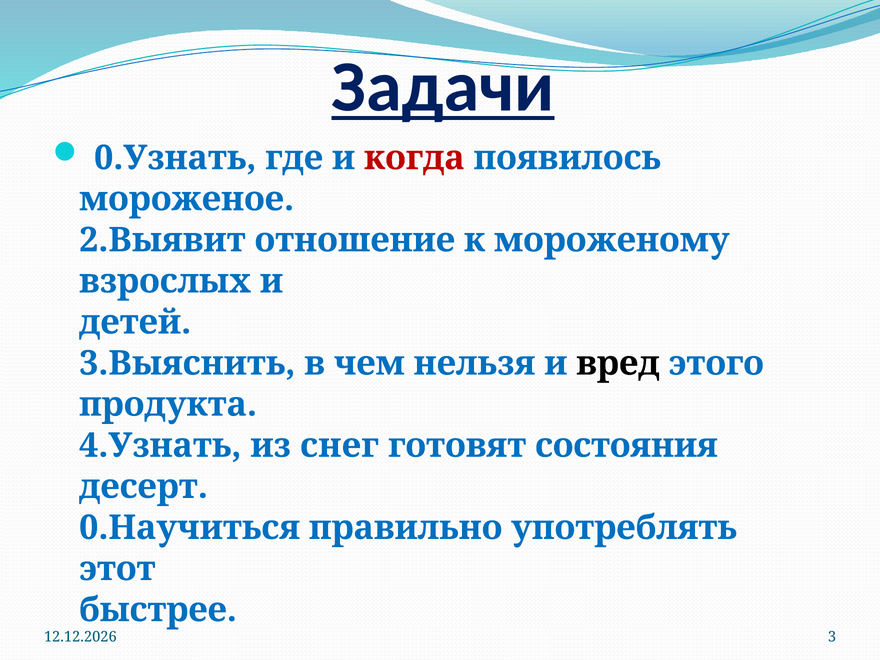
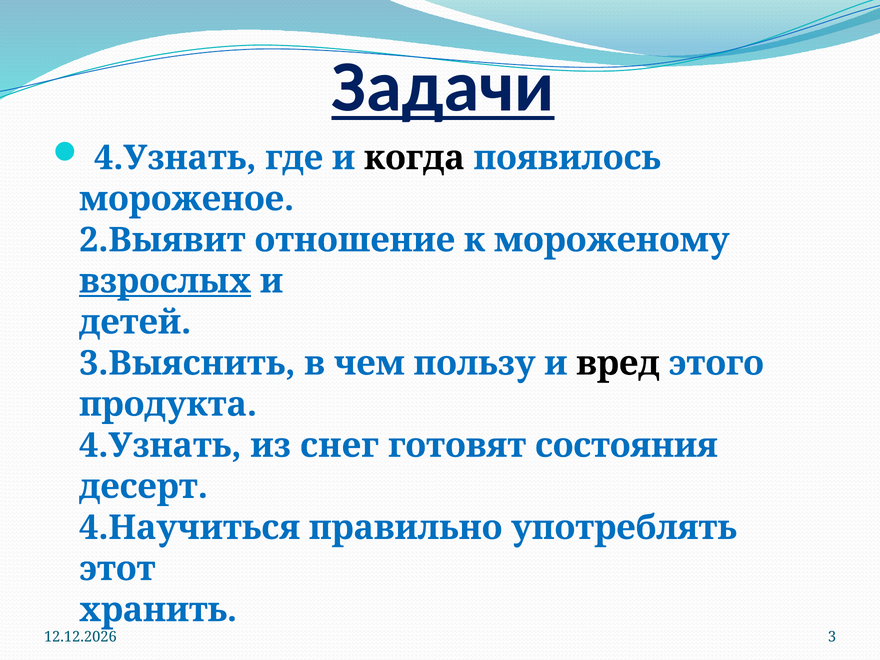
0.Узнать at (175, 158): 0.Узнать -> 4.Узнать
когда colour: red -> black
взрослых underline: none -> present
нельзя: нельзя -> пользу
0.Научиться: 0.Научиться -> 4.Научиться
быстрее: быстрее -> хранить
